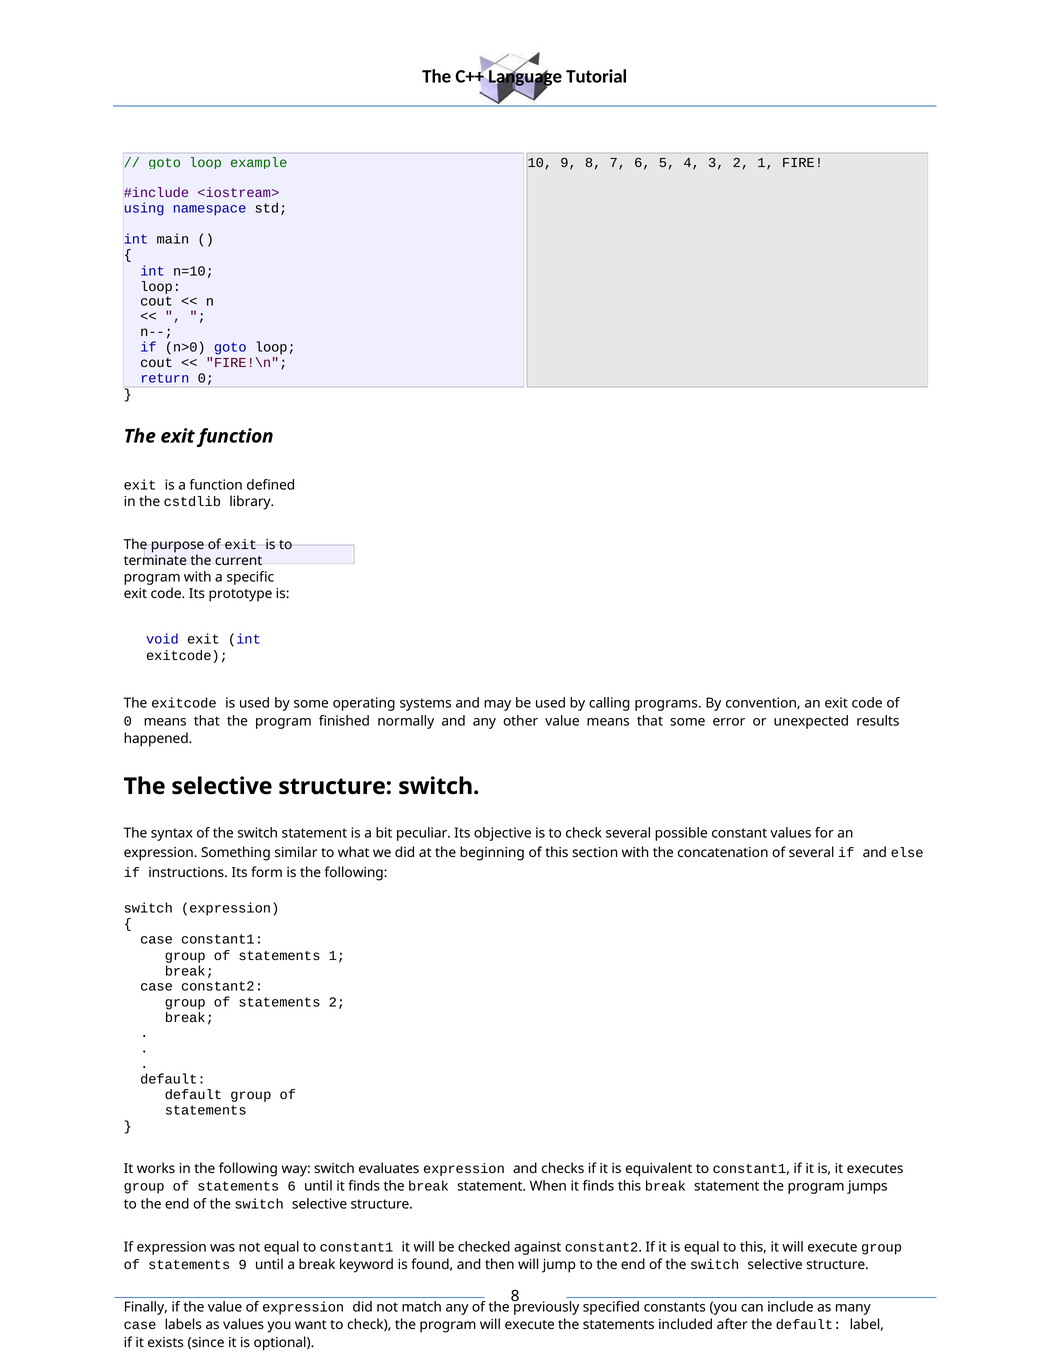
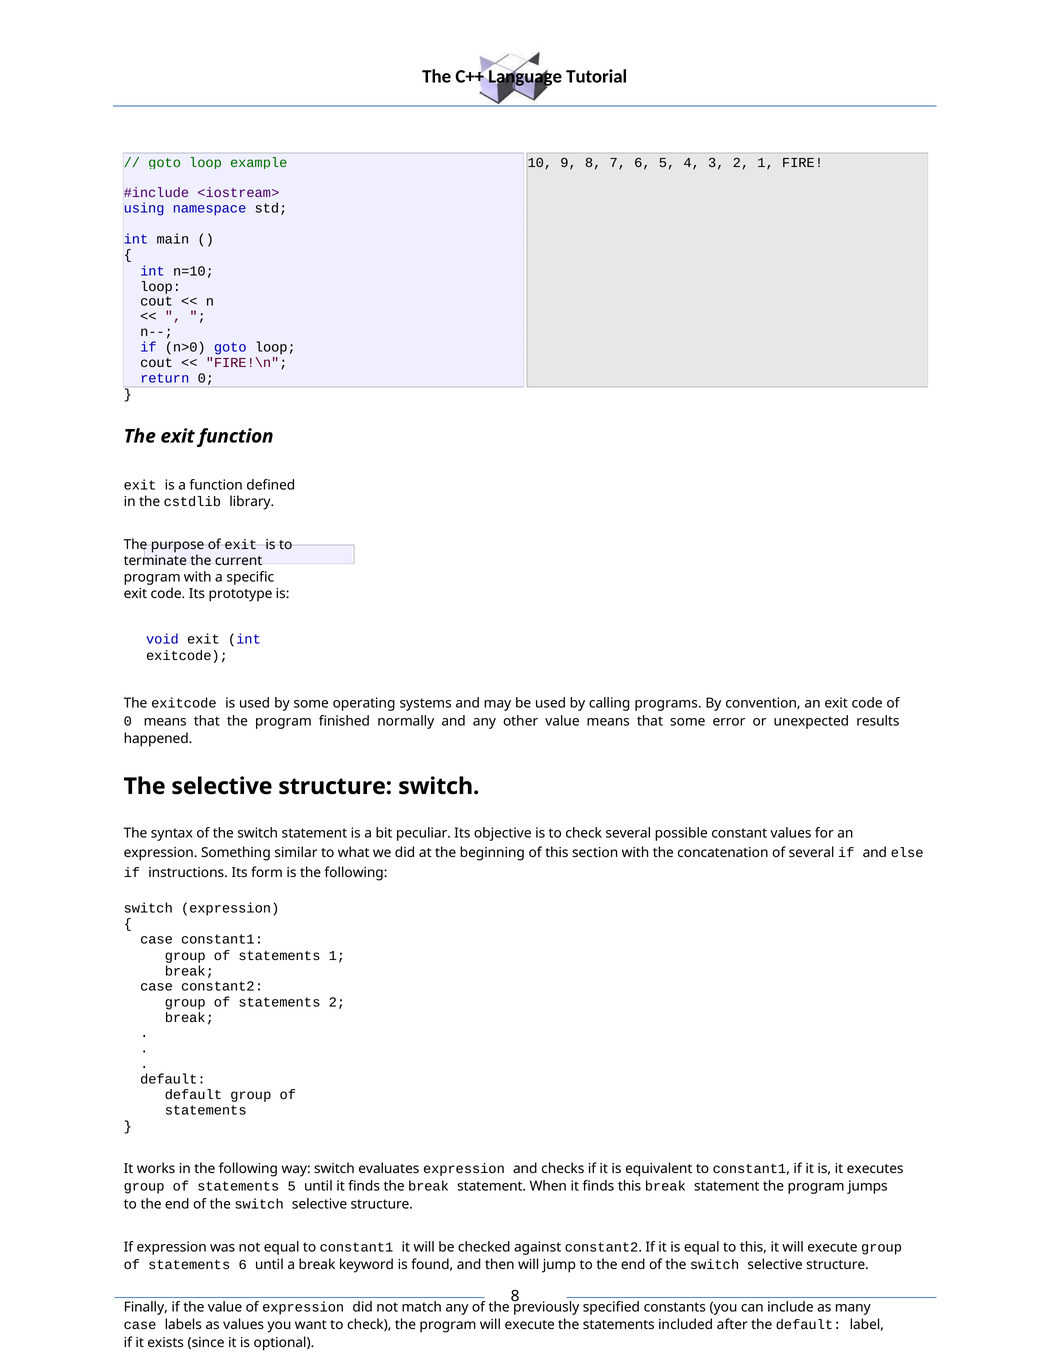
statements 6: 6 -> 5
statements 9: 9 -> 6
